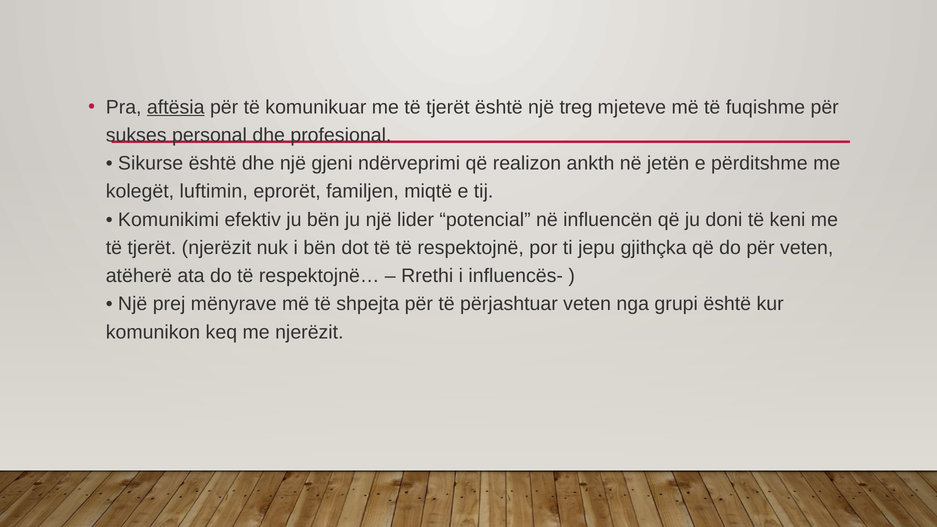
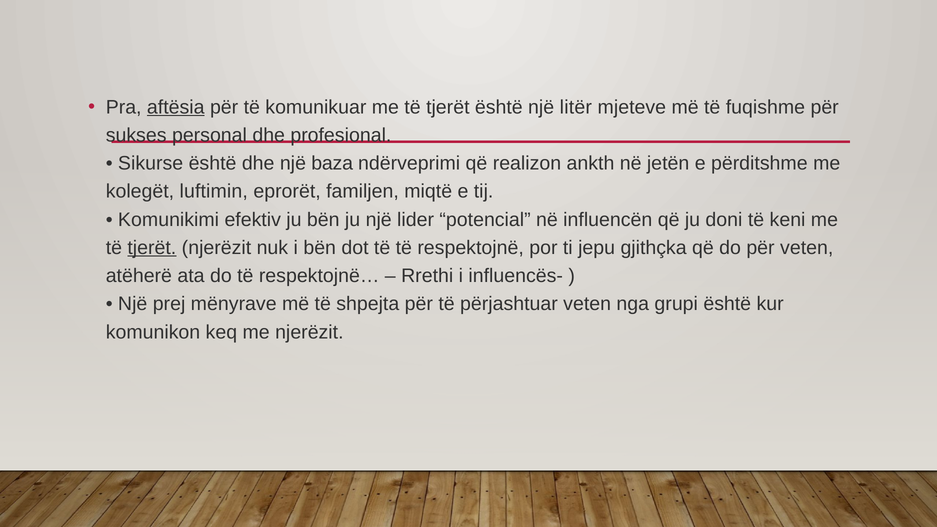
treg: treg -> litër
gjeni: gjeni -> baza
tjerët at (152, 248) underline: none -> present
